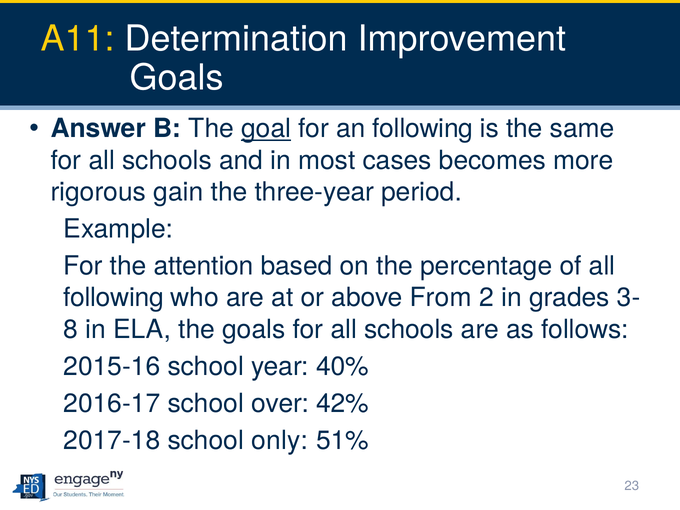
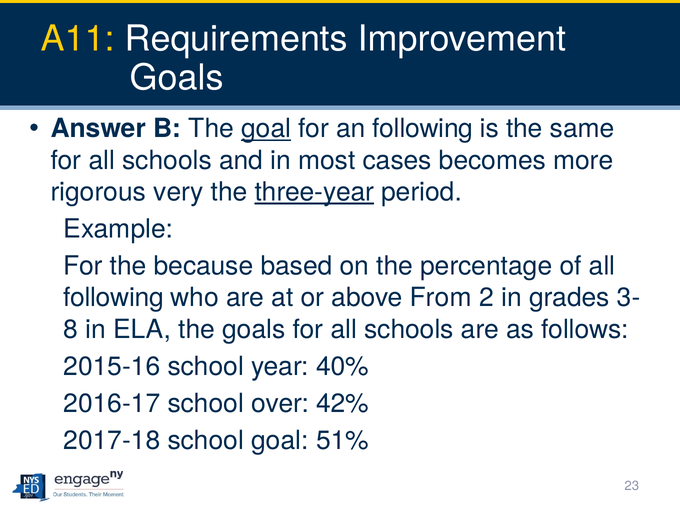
Determination: Determination -> Requirements
gain: gain -> very
three-year underline: none -> present
attention: attention -> because
school only: only -> goal
